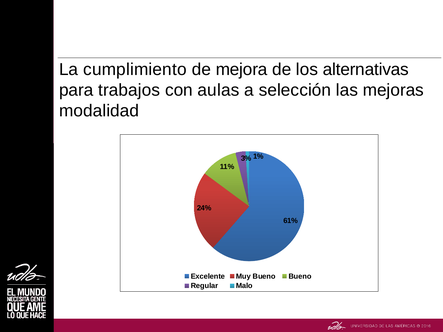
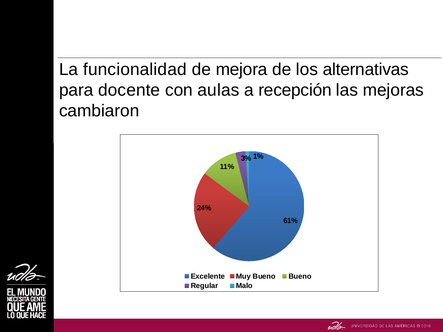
cumplimiento: cumplimiento -> funcionalidad
trabajos: trabajos -> docente
selección: selección -> recepción
modalidad: modalidad -> cambiaron
